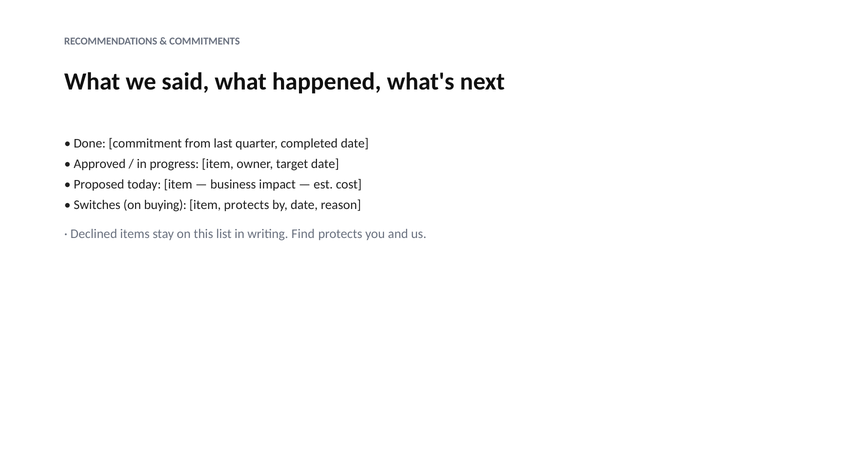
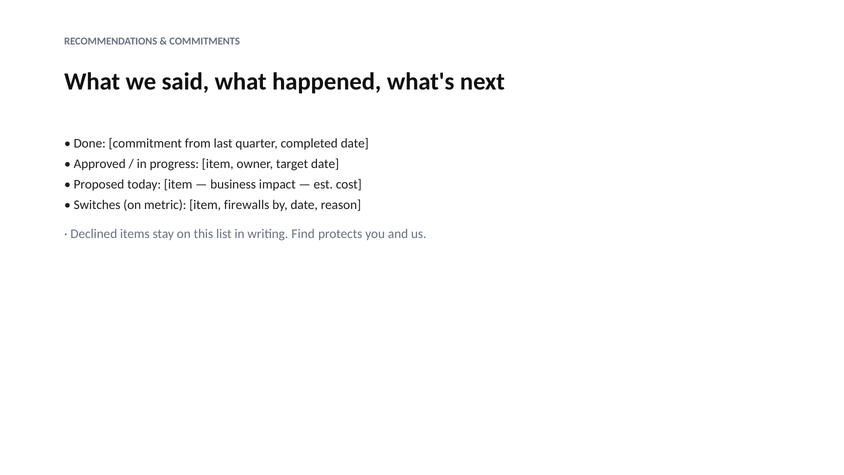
buying: buying -> metric
item protects: protects -> firewalls
